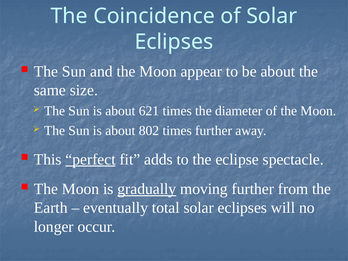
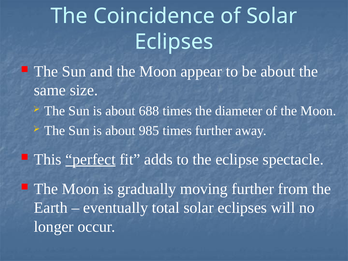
621: 621 -> 688
802: 802 -> 985
gradually underline: present -> none
